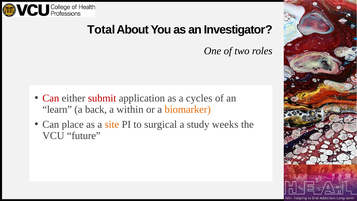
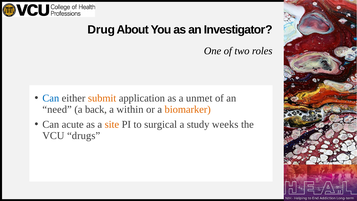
Total: Total -> Drug
Can at (51, 98) colour: red -> blue
submit colour: red -> orange
cycles: cycles -> unmet
learn: learn -> need
place: place -> acute
future: future -> drugs
